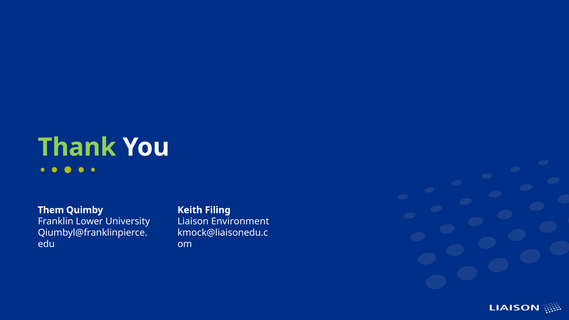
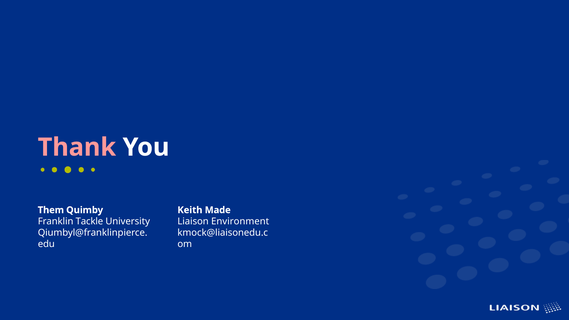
Thank colour: light green -> pink
Filing: Filing -> Made
Lower: Lower -> Tackle
